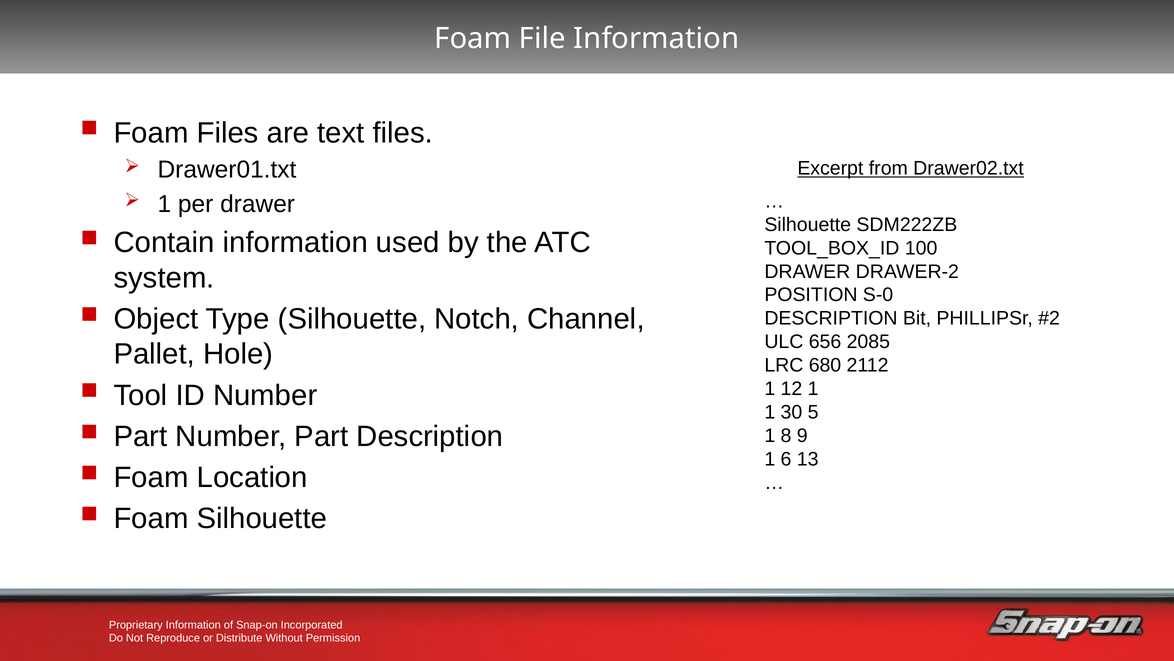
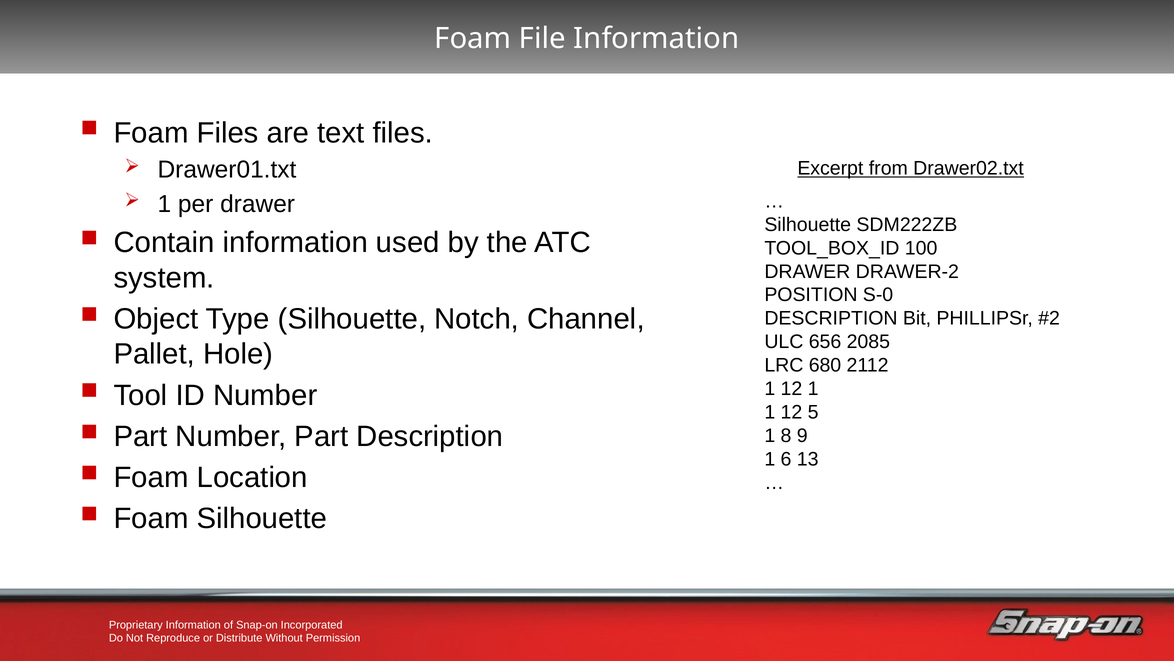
30 at (791, 412): 30 -> 12
